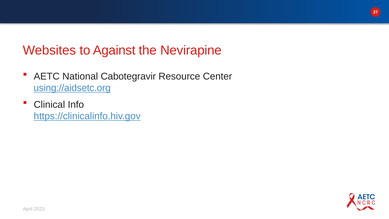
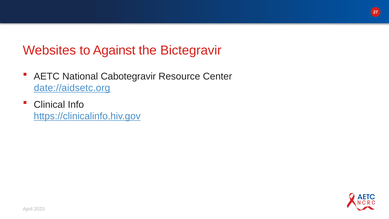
Nevirapine: Nevirapine -> Bictegravir
using://aidsetc.org: using://aidsetc.org -> date://aidsetc.org
